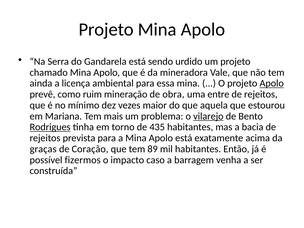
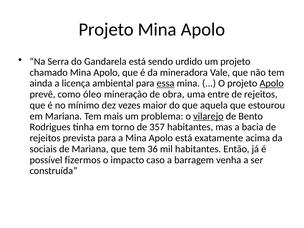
essa underline: none -> present
ruim: ruim -> óleo
Rodrigues underline: present -> none
435: 435 -> 357
graças: graças -> sociais
de Coração: Coração -> Mariana
89: 89 -> 36
